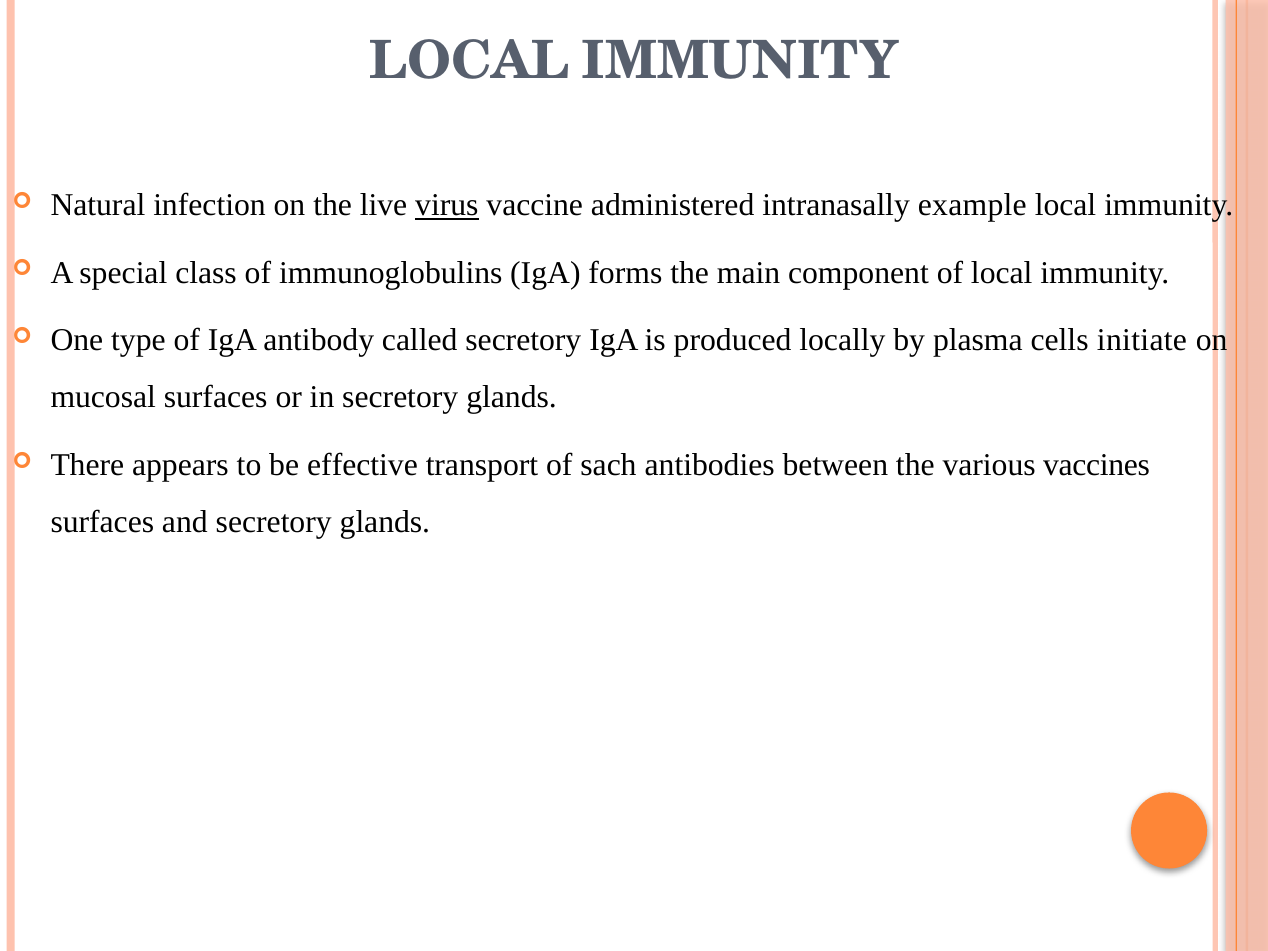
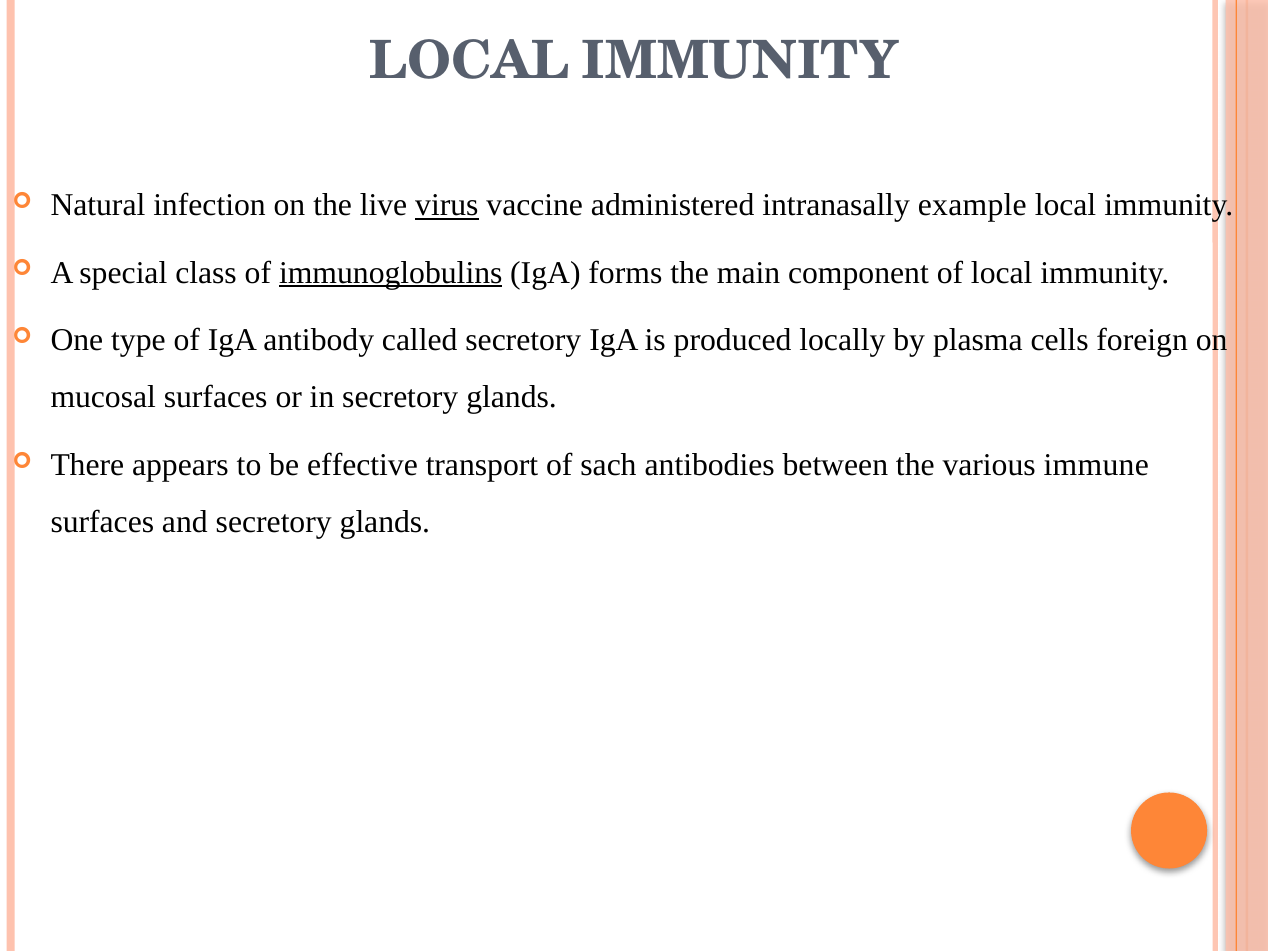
immunoglobulins underline: none -> present
initiate: initiate -> foreign
vaccines: vaccines -> immune
